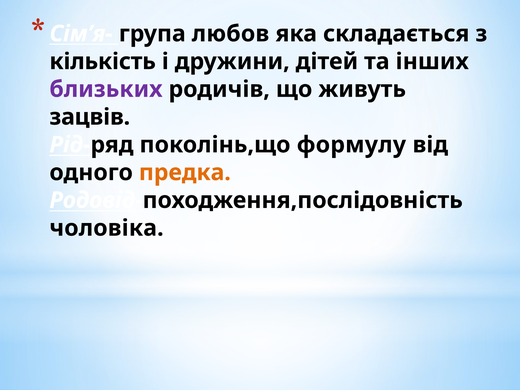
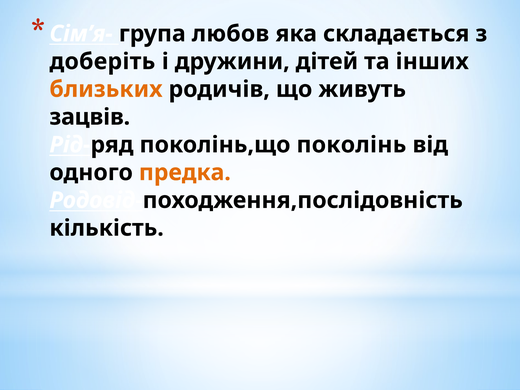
кількість: кількість -> доберіть
близьких colour: purple -> orange
формулу: формулу -> поколінь
чоловіка: чоловіка -> кількість
